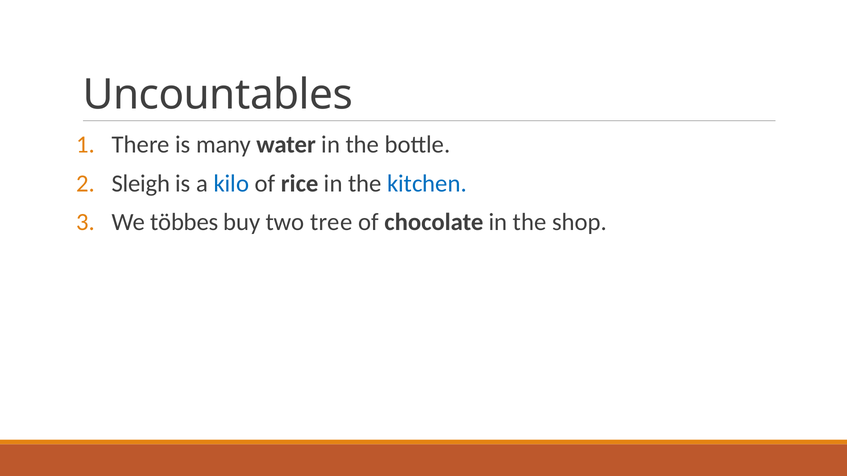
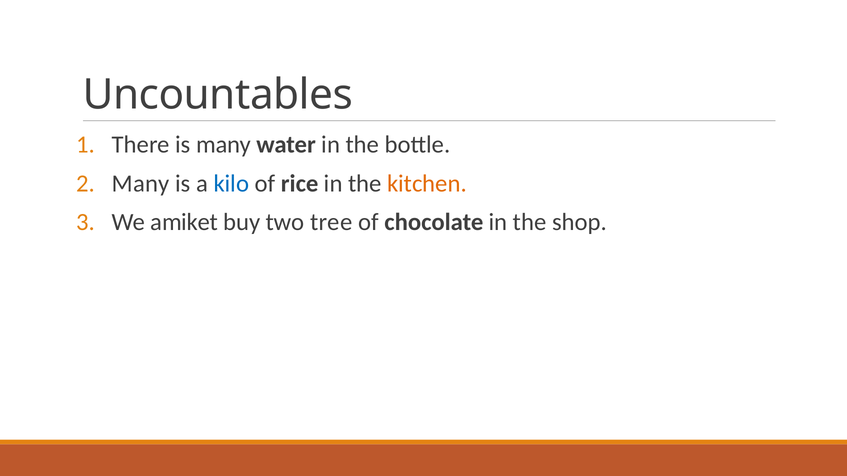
Sleigh at (141, 184): Sleigh -> Many
kitchen colour: blue -> orange
többes: többes -> amiket
